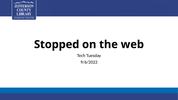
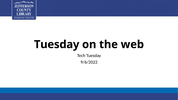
Stopped at (57, 44): Stopped -> Tuesday
